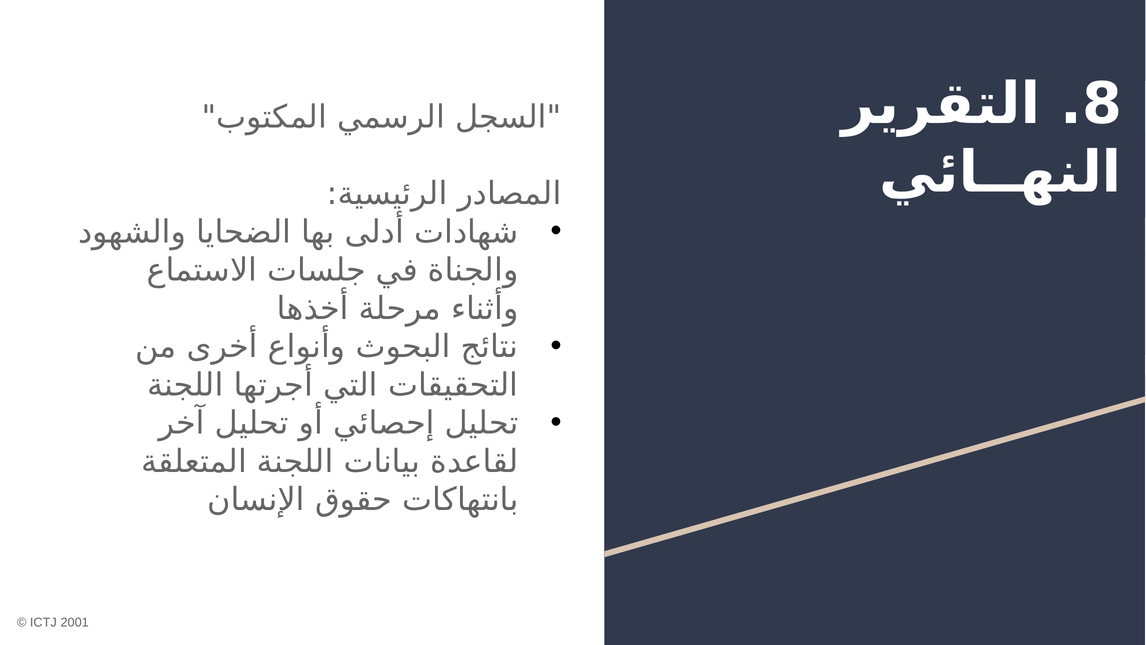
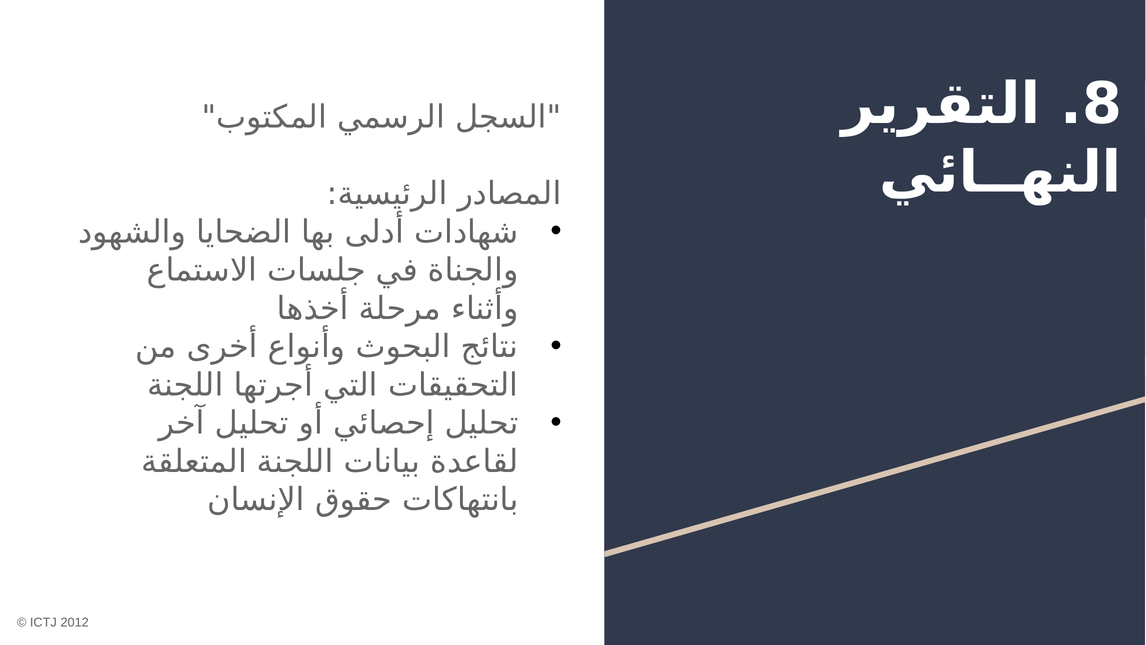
2001: 2001 -> 2012
